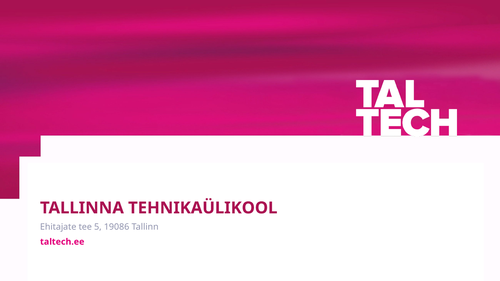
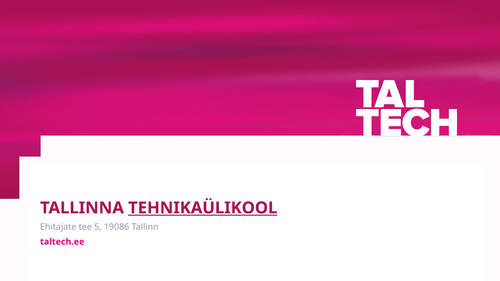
TEHNIKAÜLIKOOL underline: none -> present
